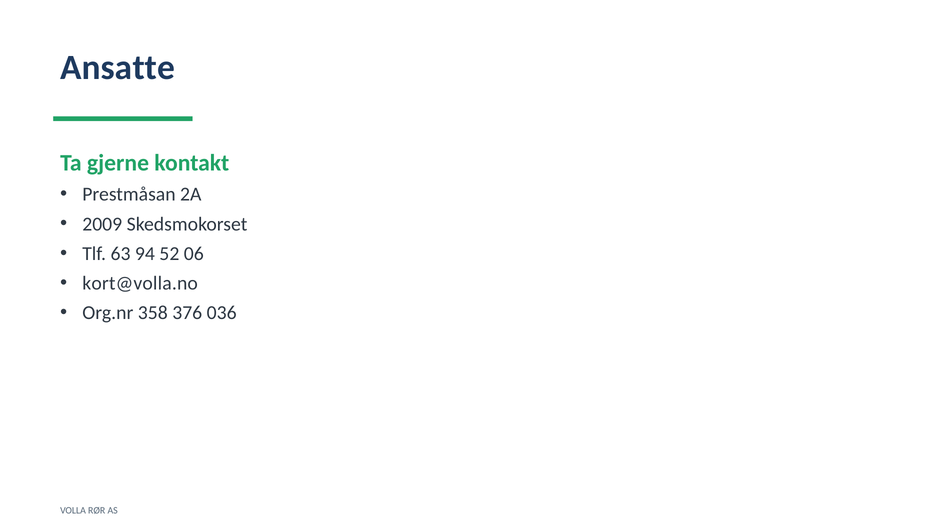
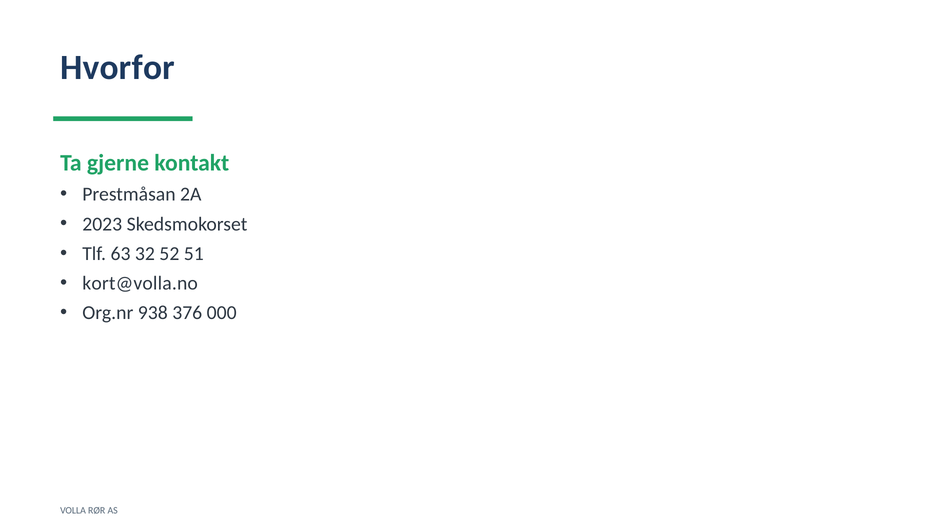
Ansatte: Ansatte -> Hvorfor
2009: 2009 -> 2023
94: 94 -> 32
06: 06 -> 51
358: 358 -> 938
036: 036 -> 000
